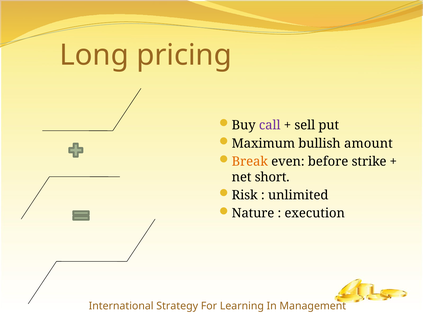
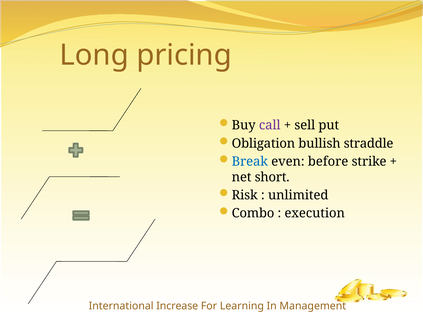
Maximum: Maximum -> Obligation
amount: amount -> straddle
Break colour: orange -> blue
Nature: Nature -> Combo
Strategy: Strategy -> Increase
